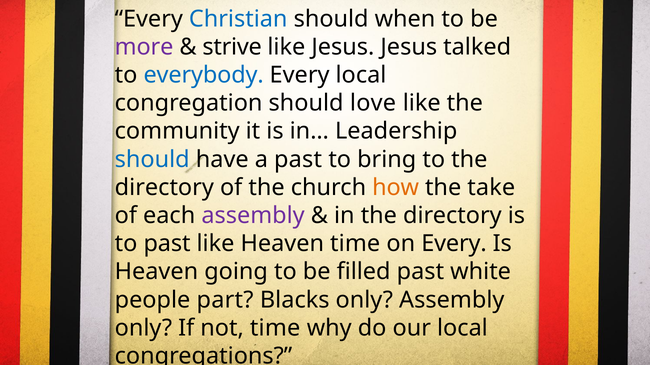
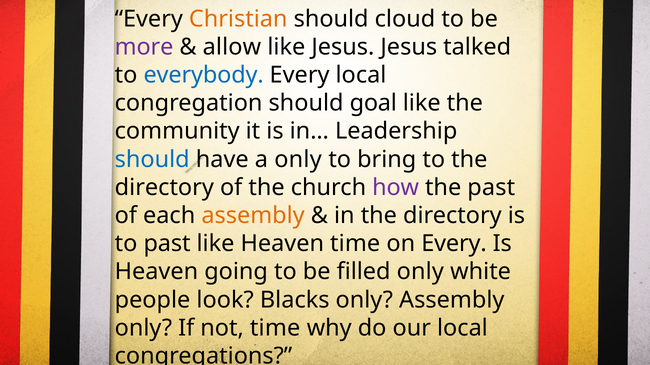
Christian colour: blue -> orange
when: when -> cloud
strive: strive -> allow
love: love -> goal
a past: past -> only
how colour: orange -> purple
the take: take -> past
assembly at (253, 216) colour: purple -> orange
filled past: past -> only
part: part -> look
